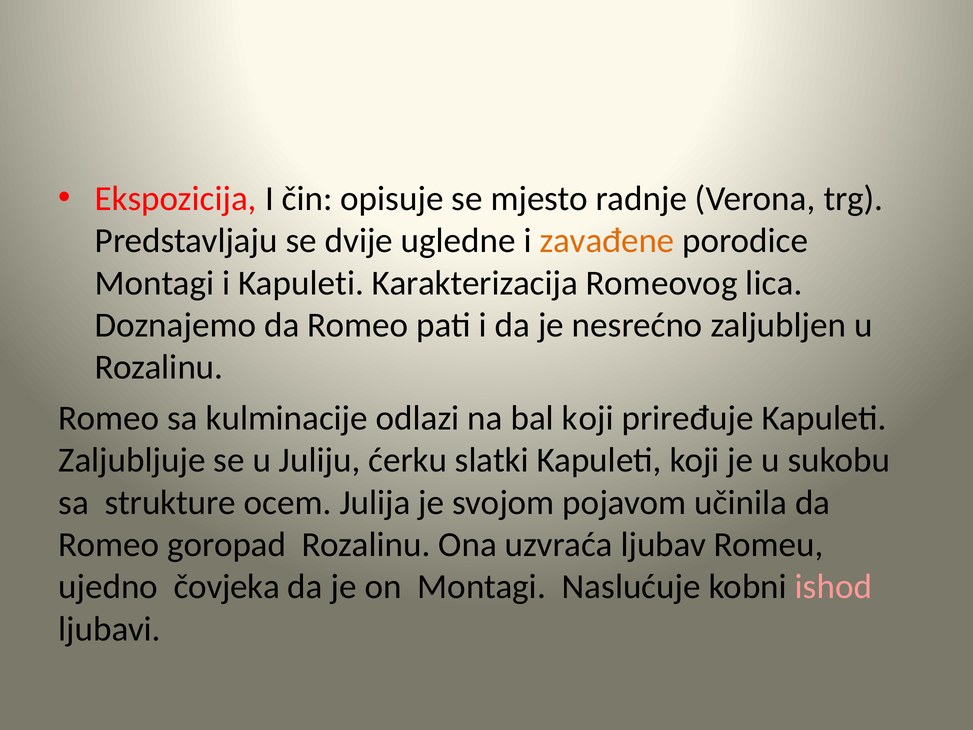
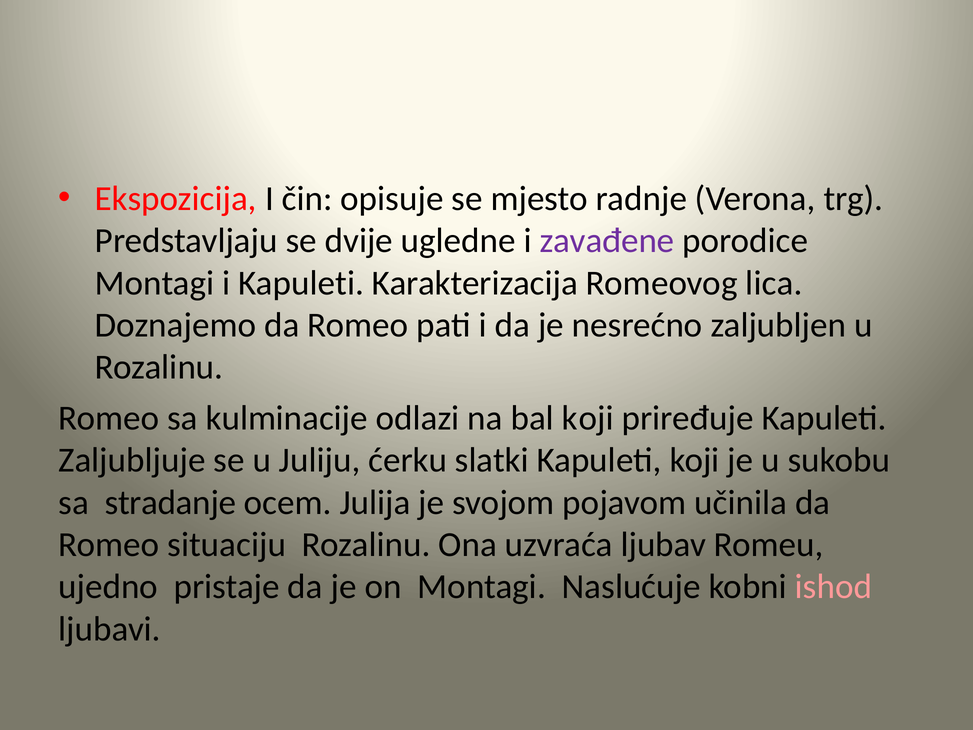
zavađene colour: orange -> purple
strukture: strukture -> stradanje
goropad: goropad -> situaciju
čovjeka: čovjeka -> pristaje
